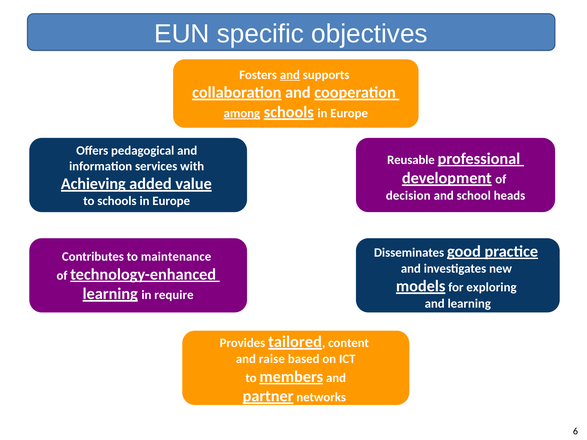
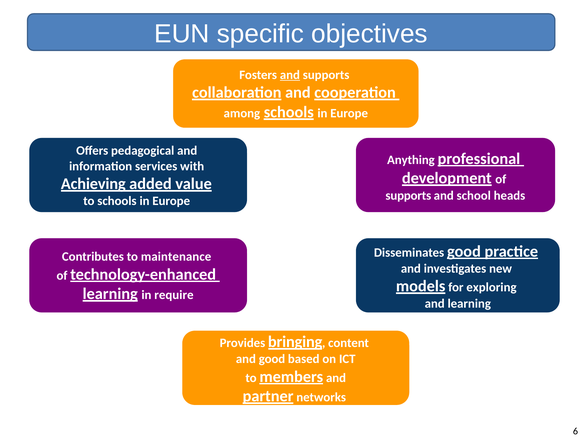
among underline: present -> none
Reusable: Reusable -> Anything
decision at (408, 196): decision -> supports
tailored: tailored -> bringing
and raise: raise -> good
